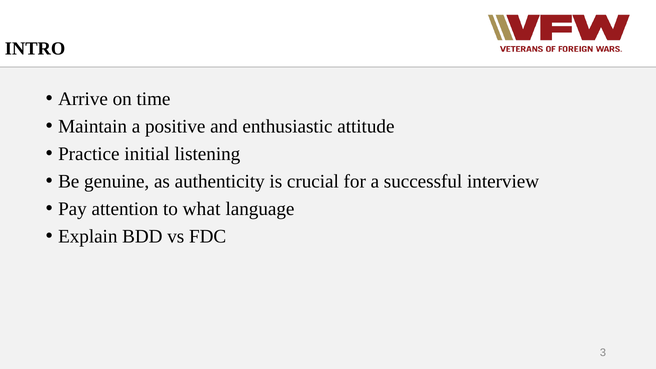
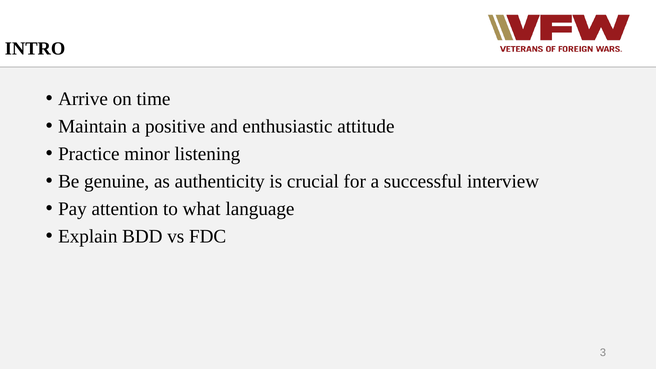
initial: initial -> minor
